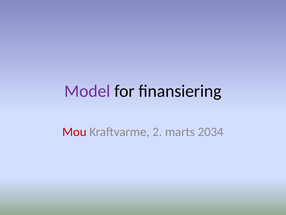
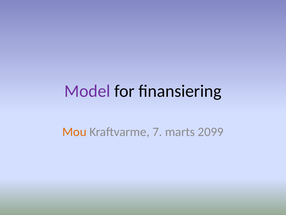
Mou colour: red -> orange
2: 2 -> 7
2034: 2034 -> 2099
